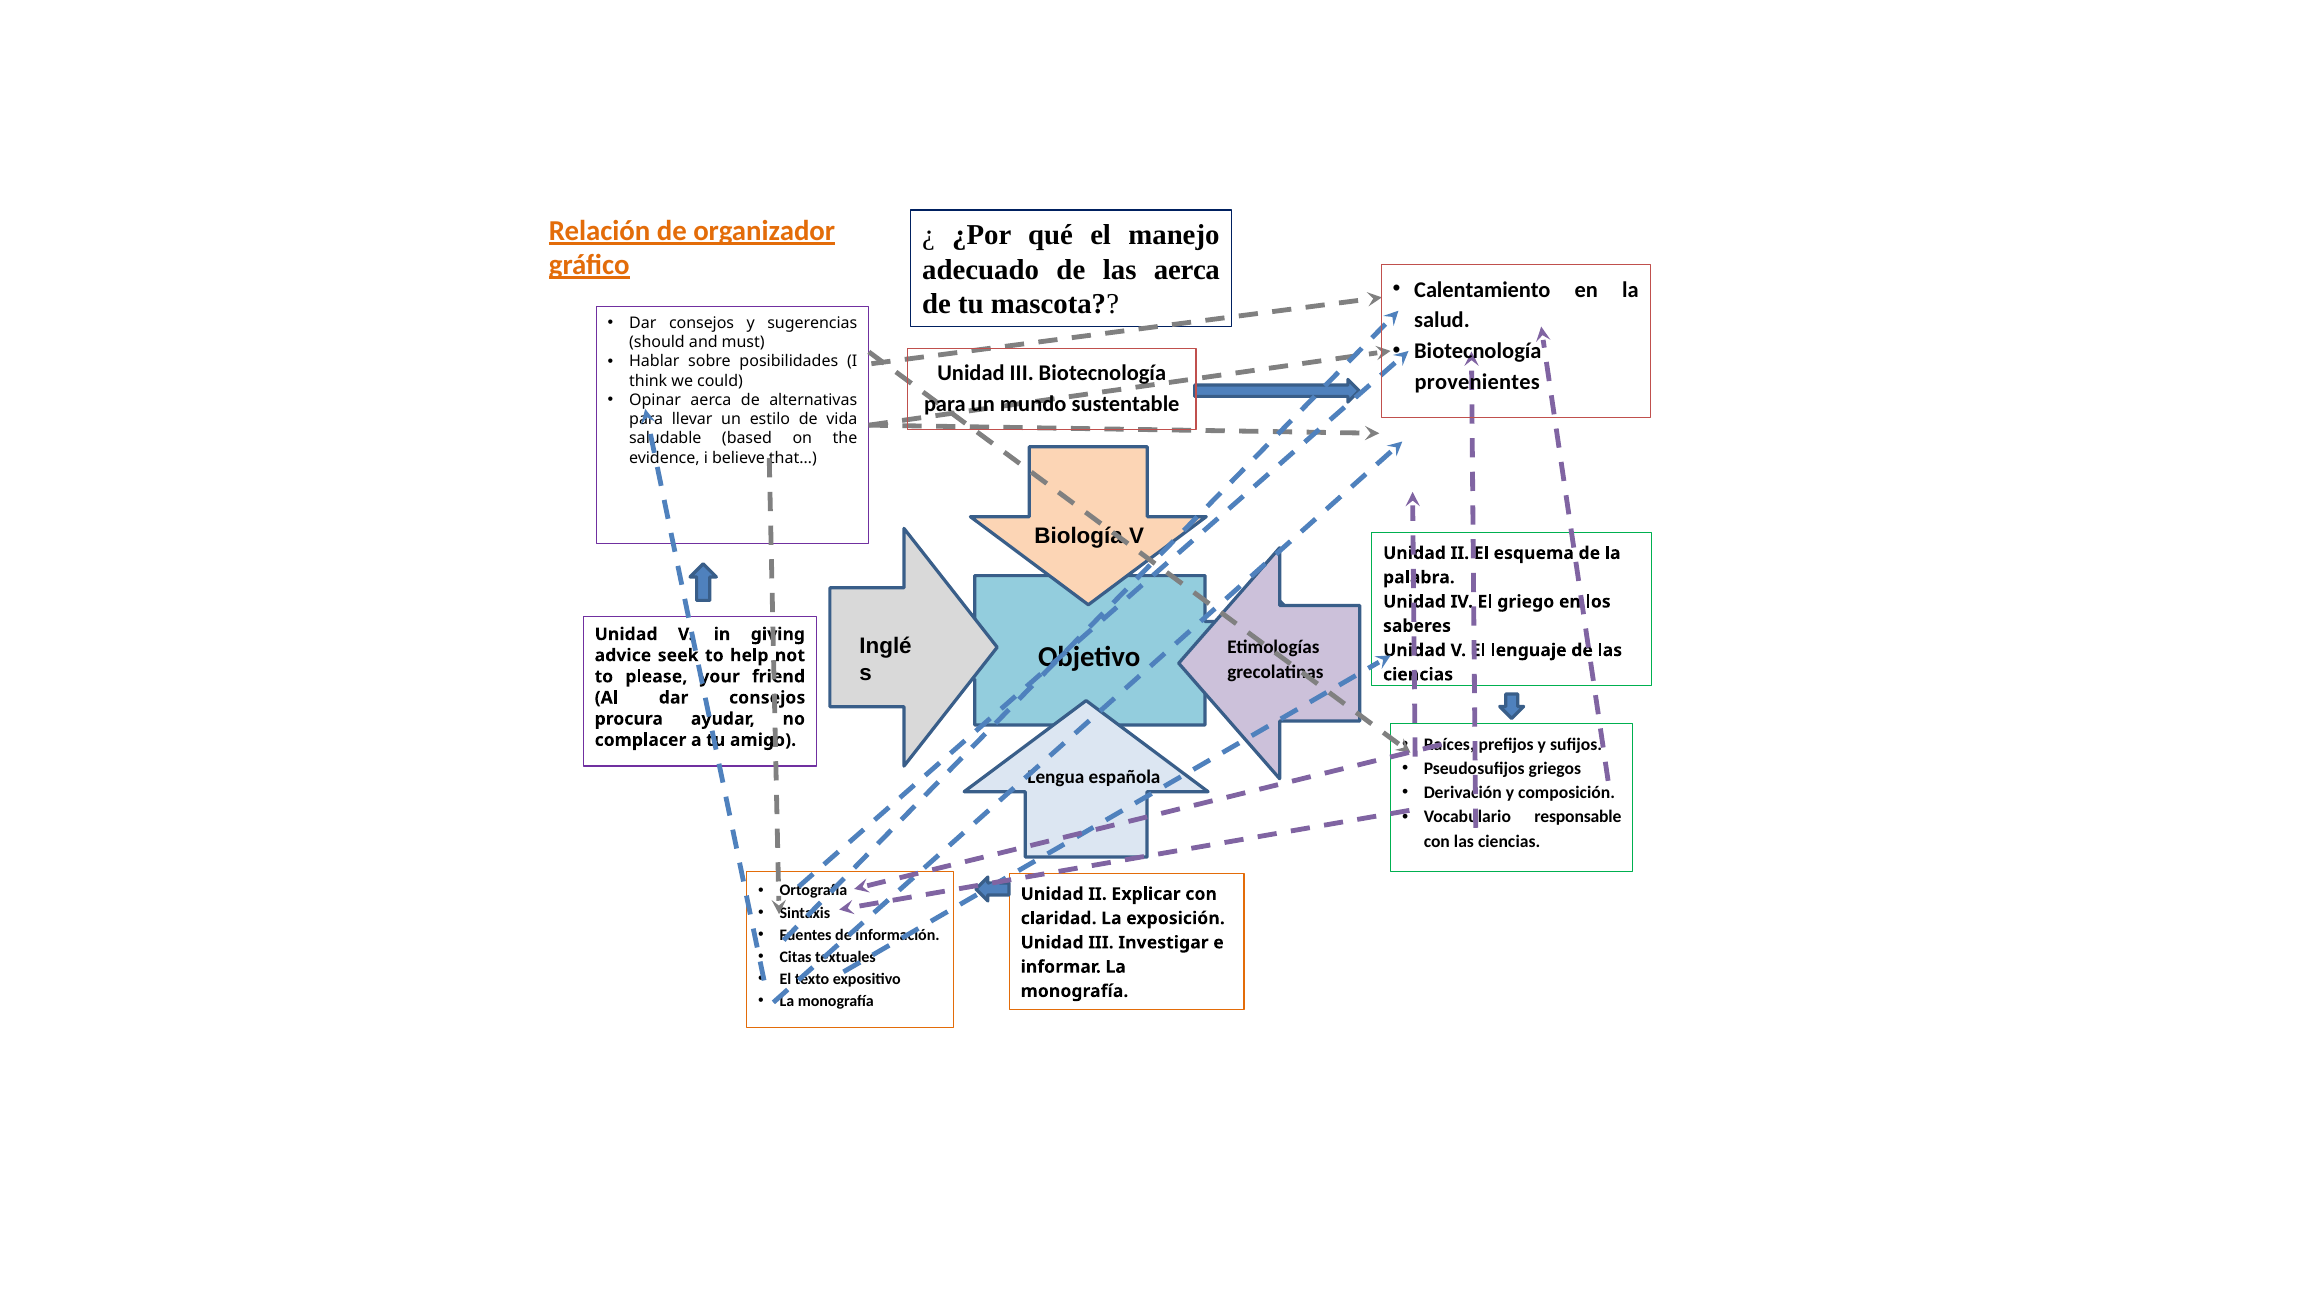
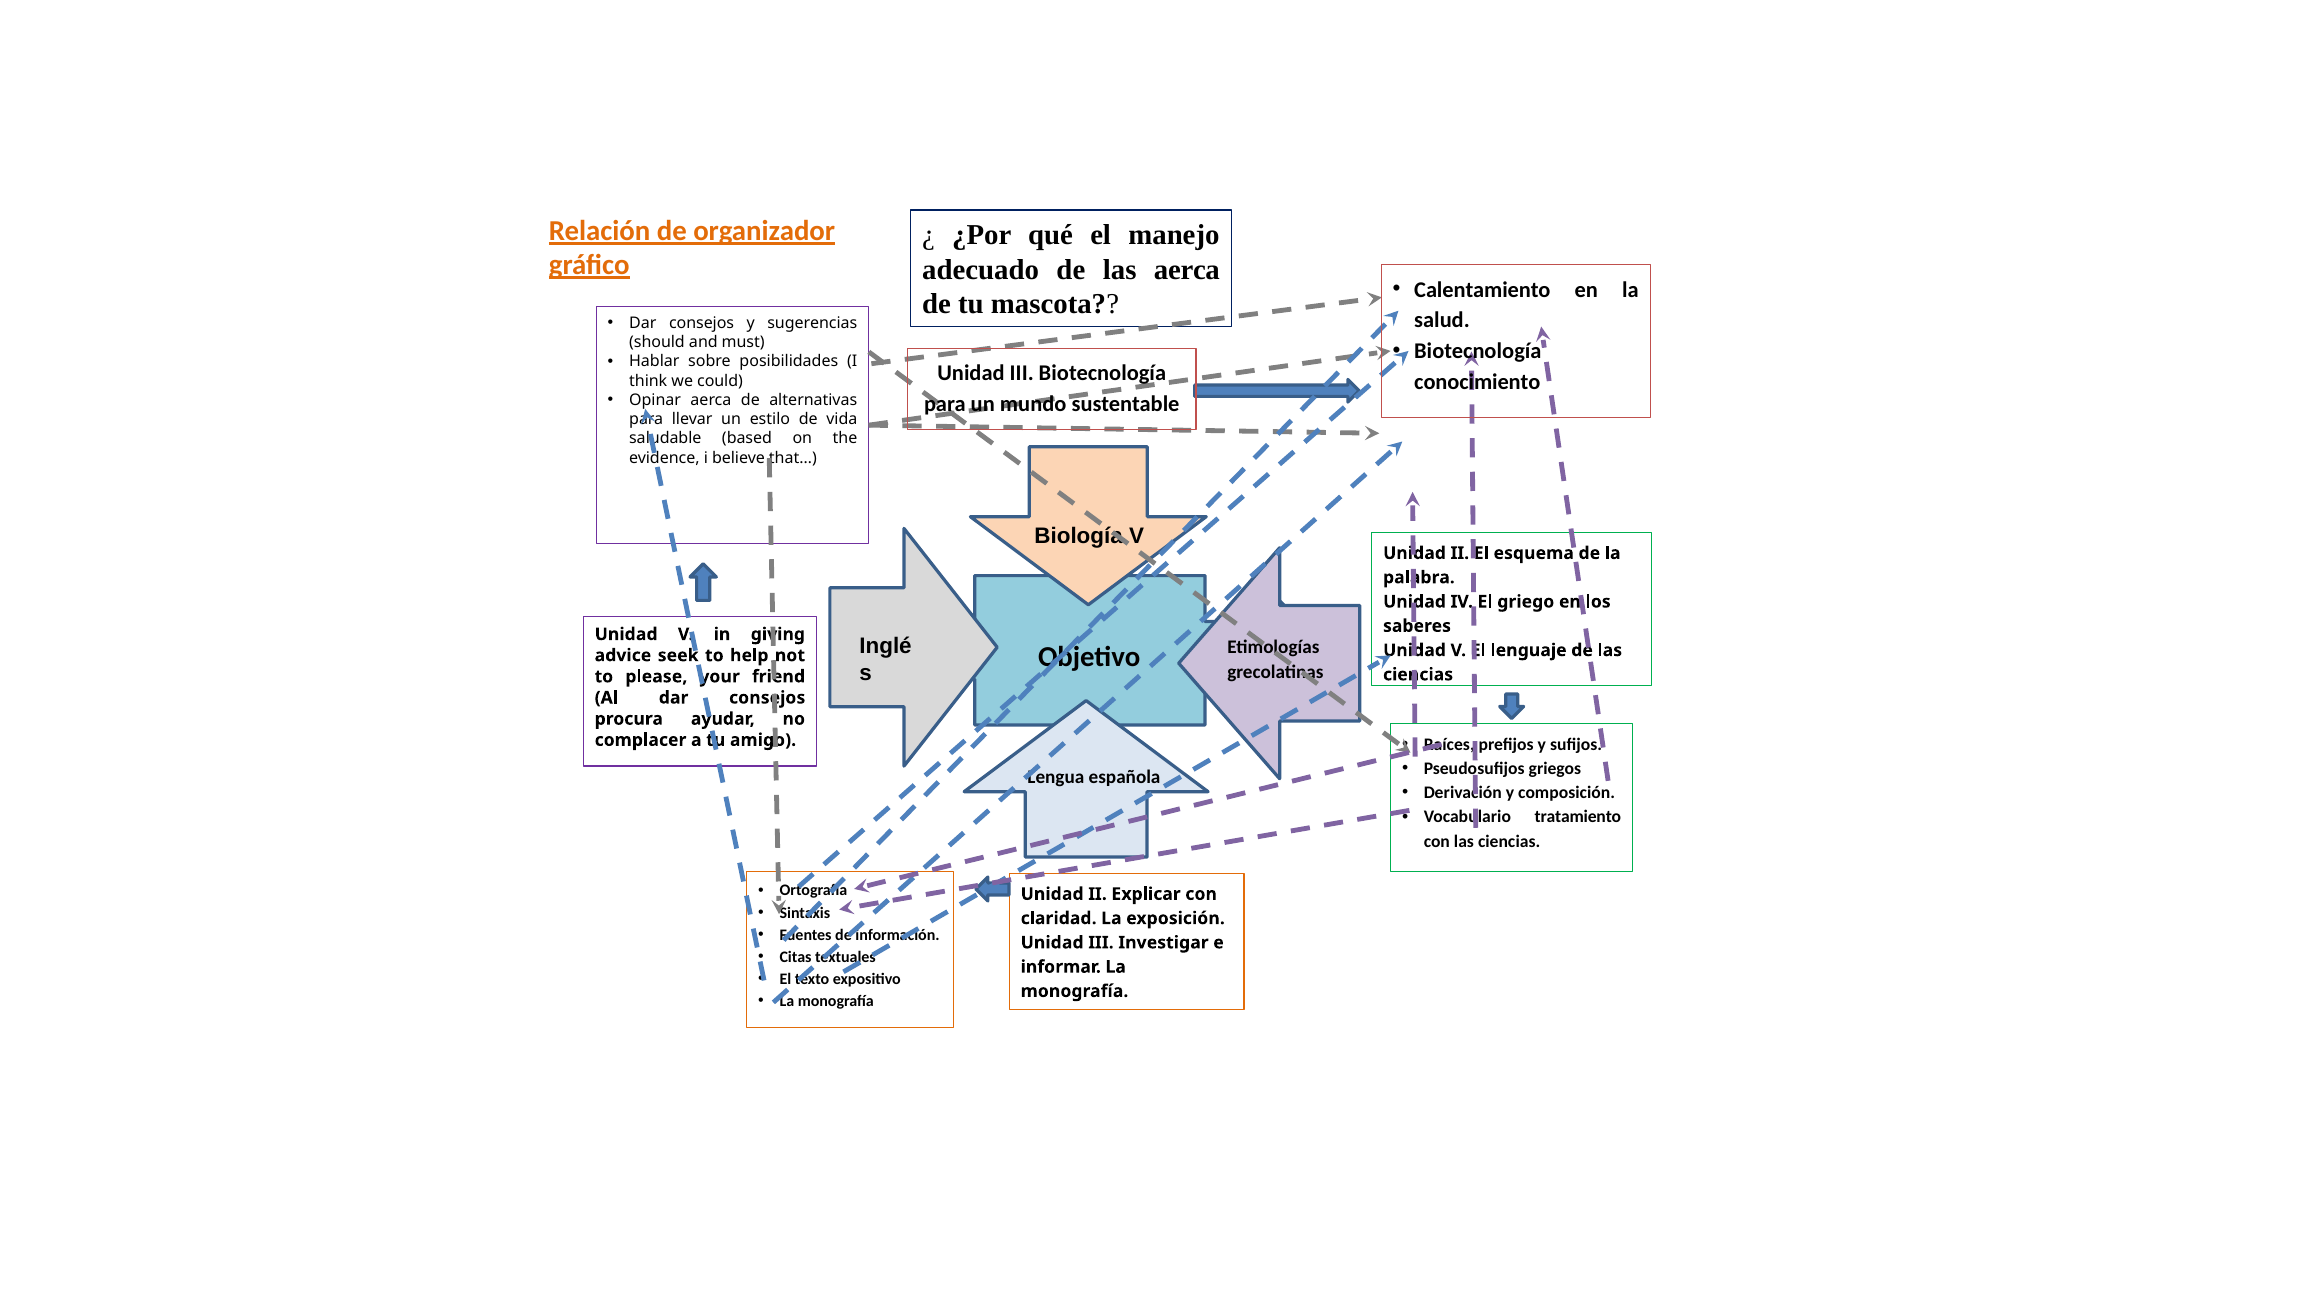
provenientes: provenientes -> conocimiento
responsable: responsable -> tratamiento
